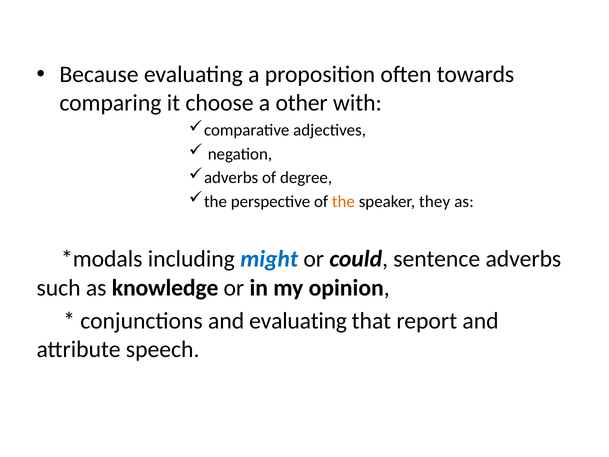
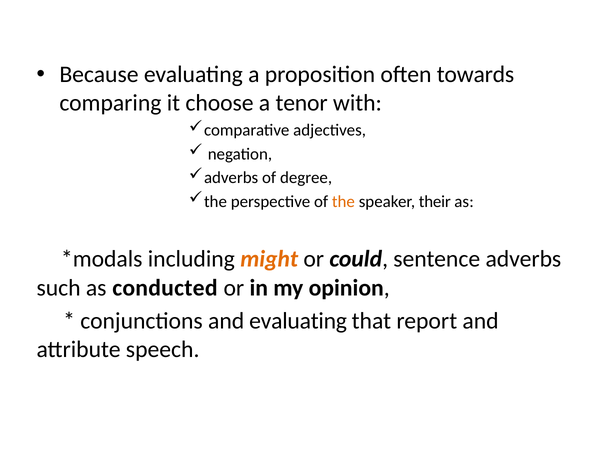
other: other -> tenor
they: they -> their
might colour: blue -> orange
knowledge: knowledge -> conducted
